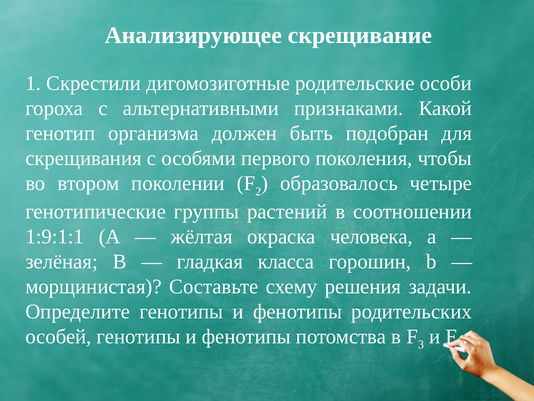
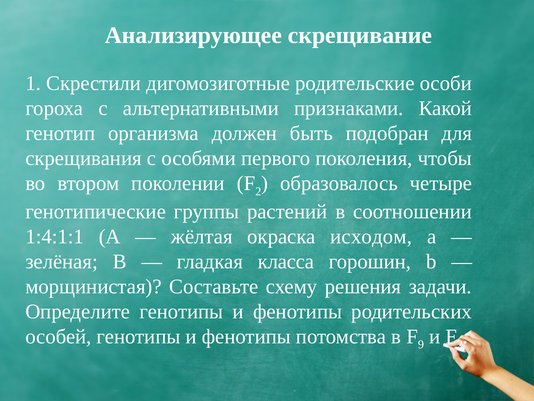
1:9:1:1: 1:9:1:1 -> 1:4:1:1
человека: человека -> исходом
3: 3 -> 9
